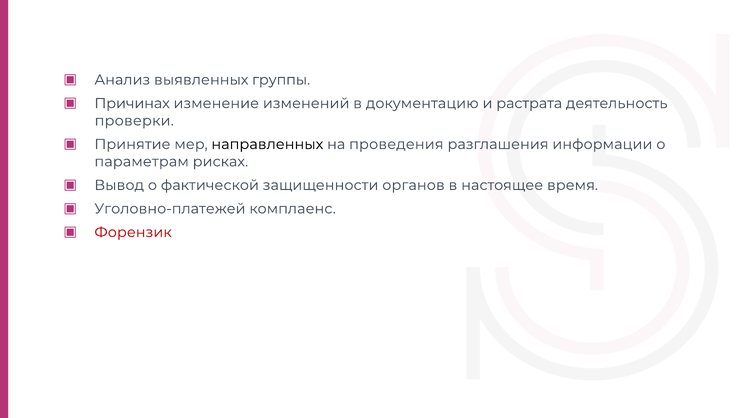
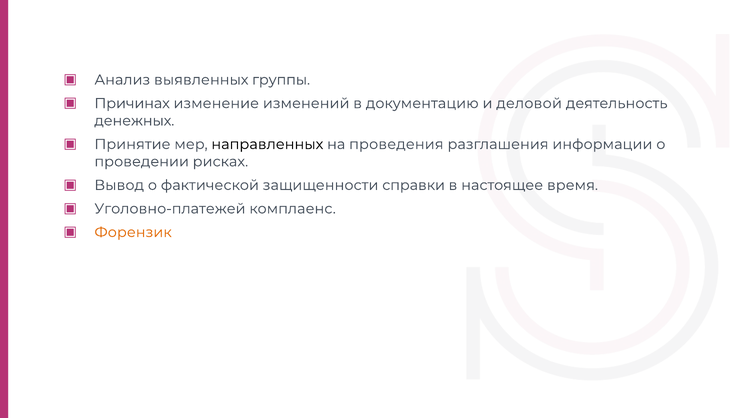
растрата: растрата -> деловой
проверки: проверки -> денежных
параметрам: параметрам -> проведении
органов: органов -> справки
Форензик colour: red -> orange
